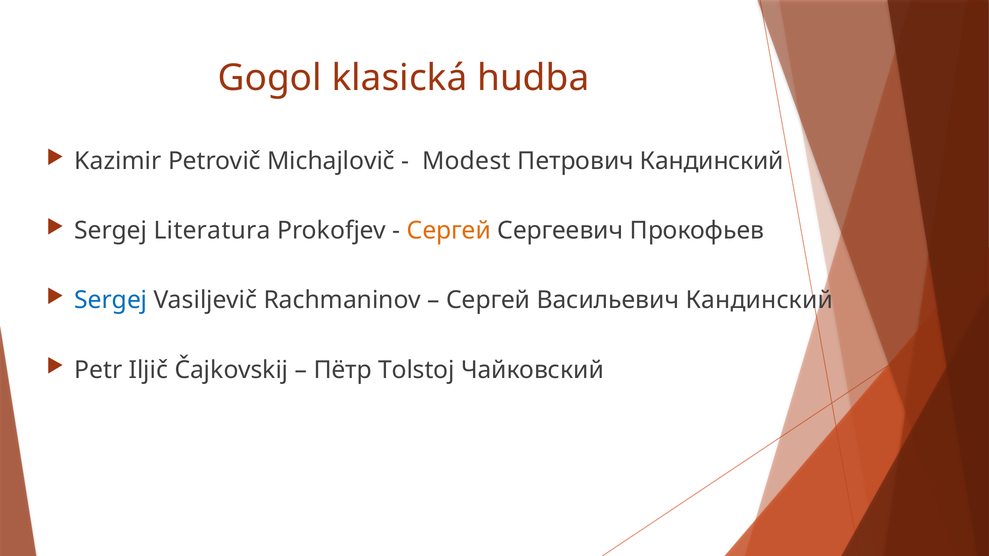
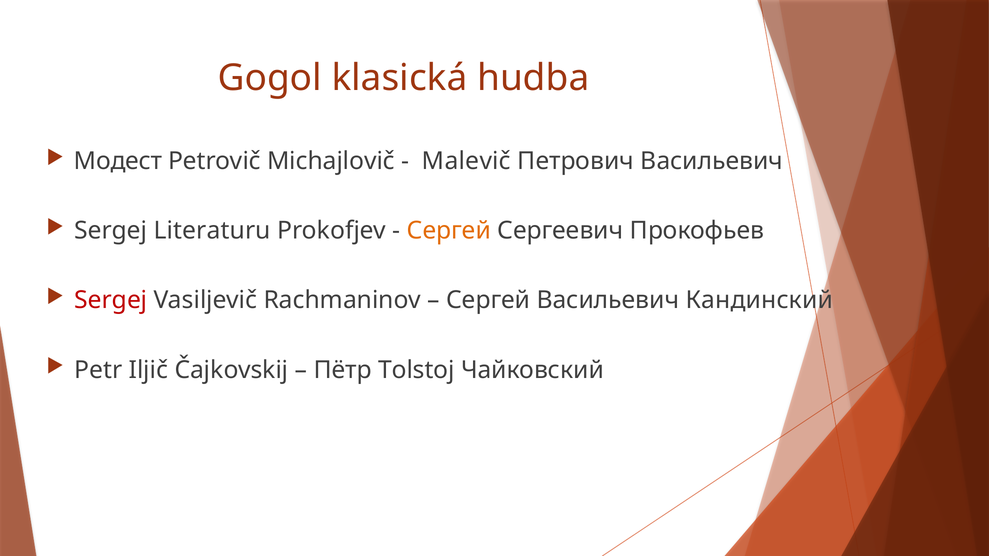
Kazimir: Kazimir -> Модест
Modest: Modest -> Malevič
Петрович Кандинский: Кандинский -> Васильевич
Literatura: Literatura -> Literaturu
Sergej at (111, 301) colour: blue -> red
